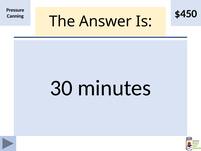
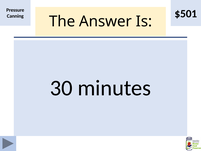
$450: $450 -> $501
